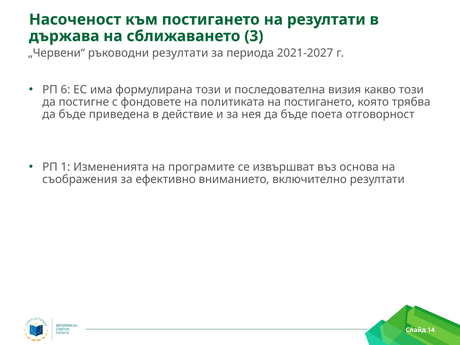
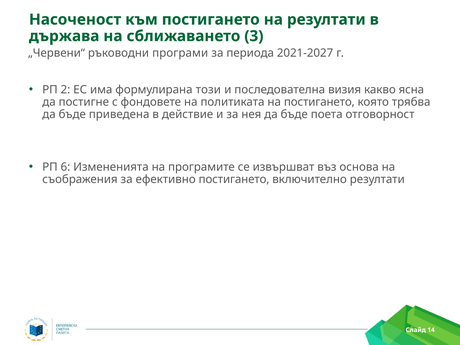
ръководни резултати: резултати -> програми
6: 6 -> 2
какво този: този -> ясна
1: 1 -> 6
ефективно вниманието: вниманието -> постигането
